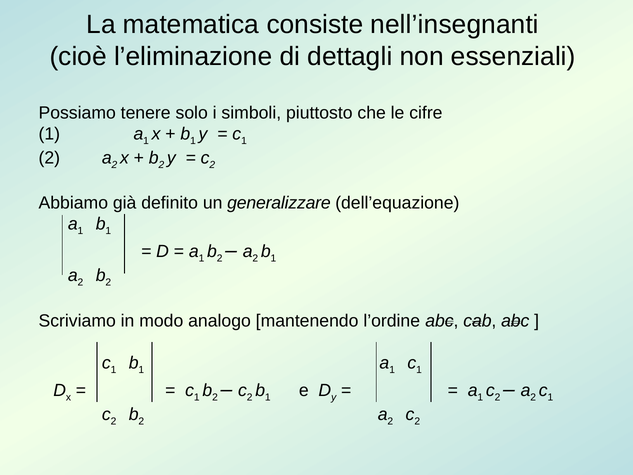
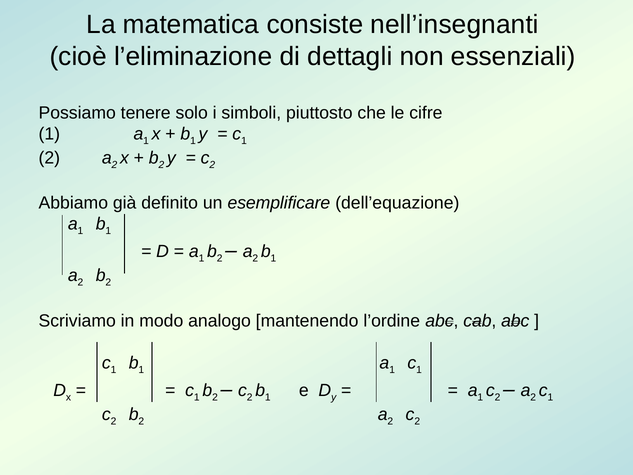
generalizzare: generalizzare -> esemplificare
